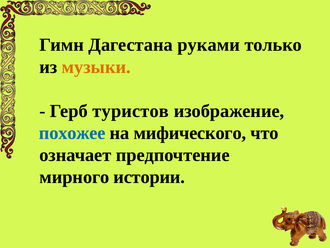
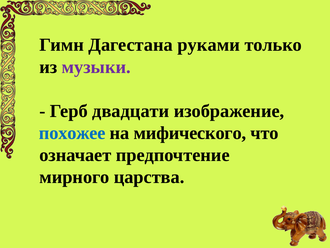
музыки colour: orange -> purple
туристов: туристов -> двадцати
истории: истории -> царства
